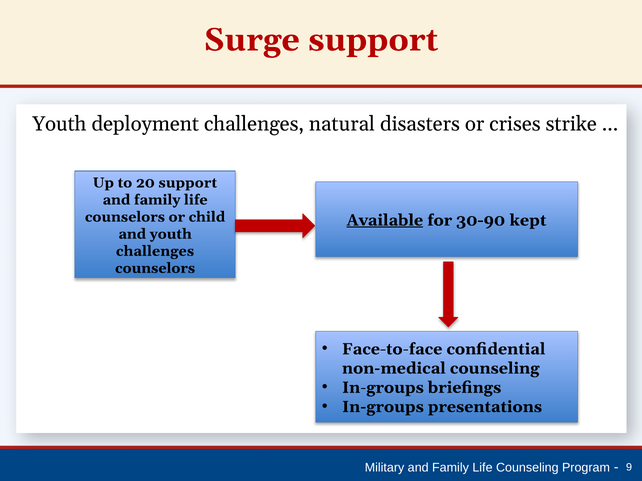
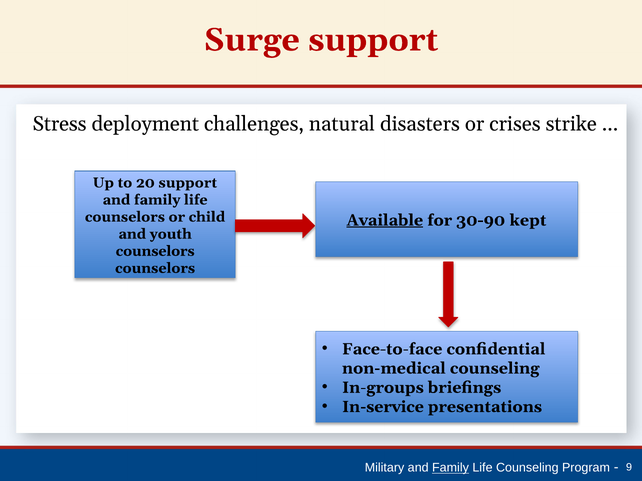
Youth at (60, 124): Youth -> Stress
challenges at (155, 251): challenges -> counselors
In-groups at (383, 407): In-groups -> In-service
Family at (451, 468) underline: none -> present
